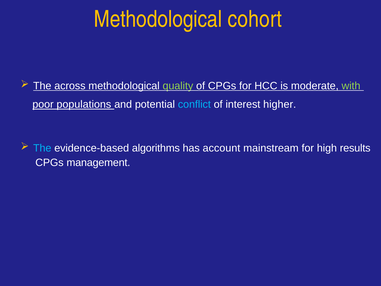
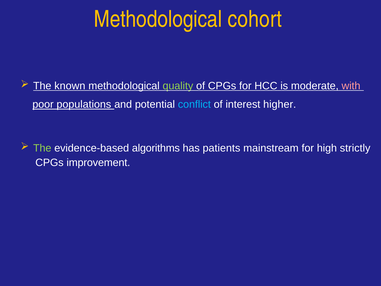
across: across -> known
with colour: light green -> pink
The at (42, 148) colour: light blue -> light green
account: account -> patients
results: results -> strictly
management: management -> improvement
